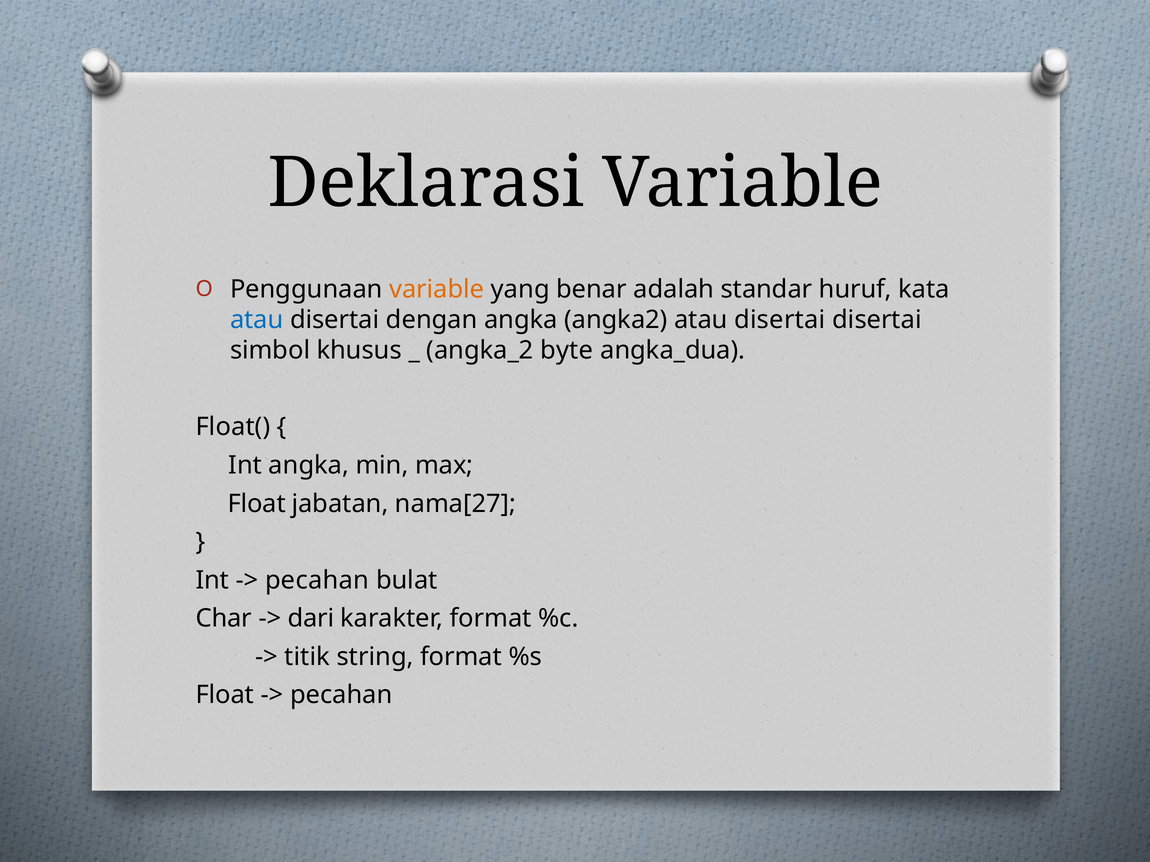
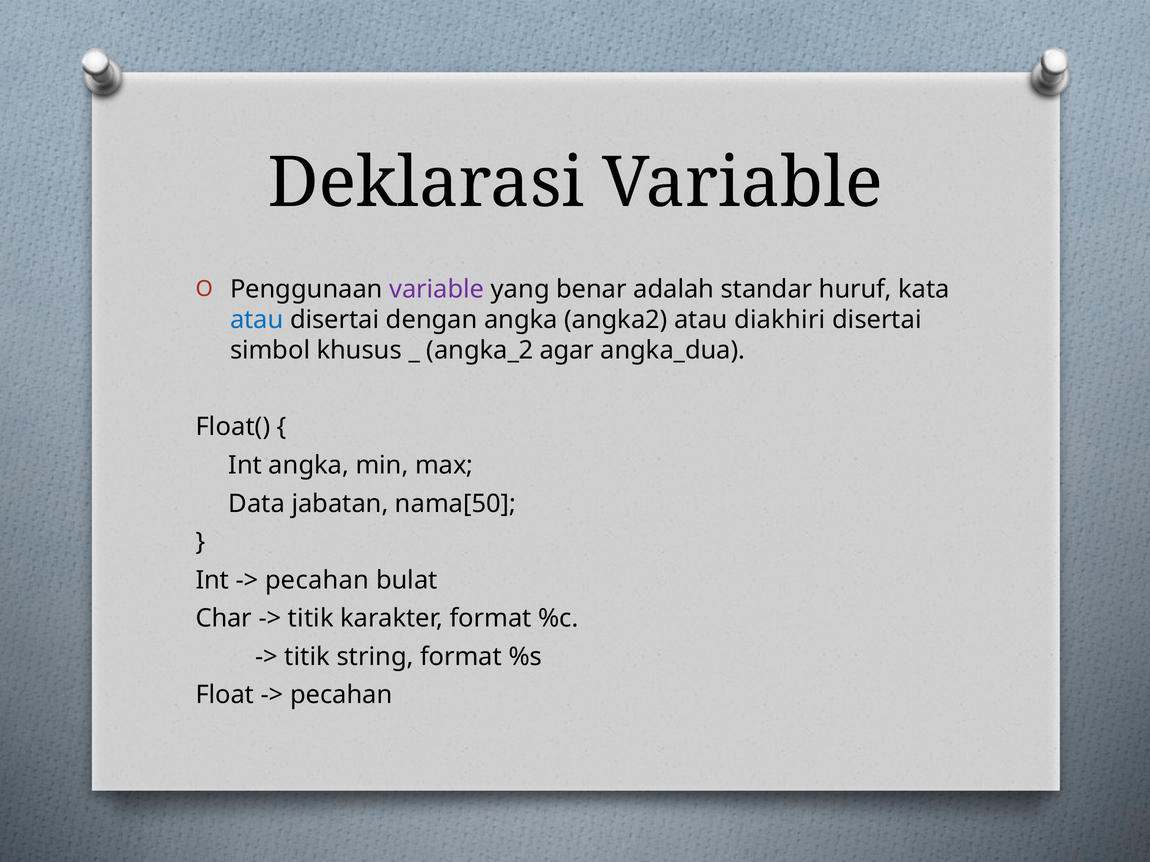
variable at (437, 289) colour: orange -> purple
angka2 atau disertai: disertai -> diakhiri
byte: byte -> agar
Float at (257, 504): Float -> Data
nama[27: nama[27 -> nama[50
dari at (311, 619): dari -> titik
